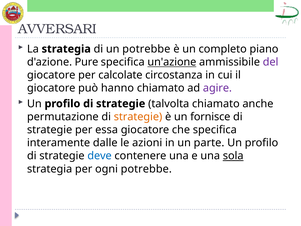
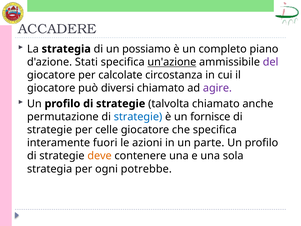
AVVERSARI: AVVERSARI -> ACCADERE
un potrebbe: potrebbe -> possiamo
Pure: Pure -> Stati
hanno: hanno -> diversi
strategie at (138, 117) colour: orange -> blue
essa: essa -> celle
dalle: dalle -> fuori
deve colour: blue -> orange
sola underline: present -> none
